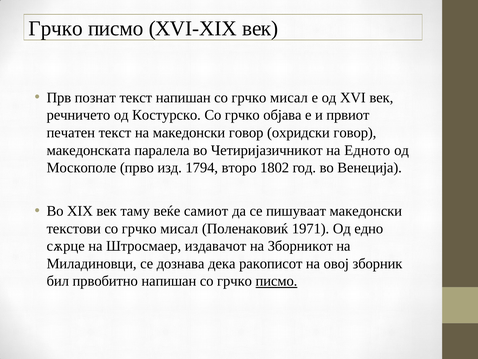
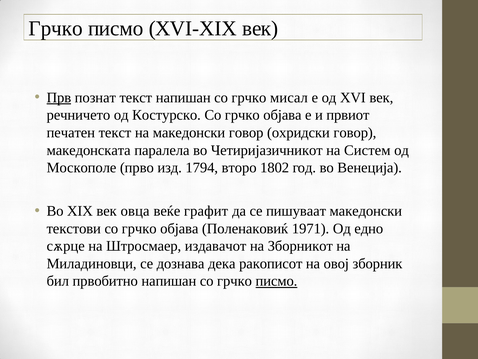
Прв underline: none -> present
Едното: Едното -> Систем
таму: таму -> овца
самиот: самиот -> графит
текстови со грчко мисал: мисал -> објава
